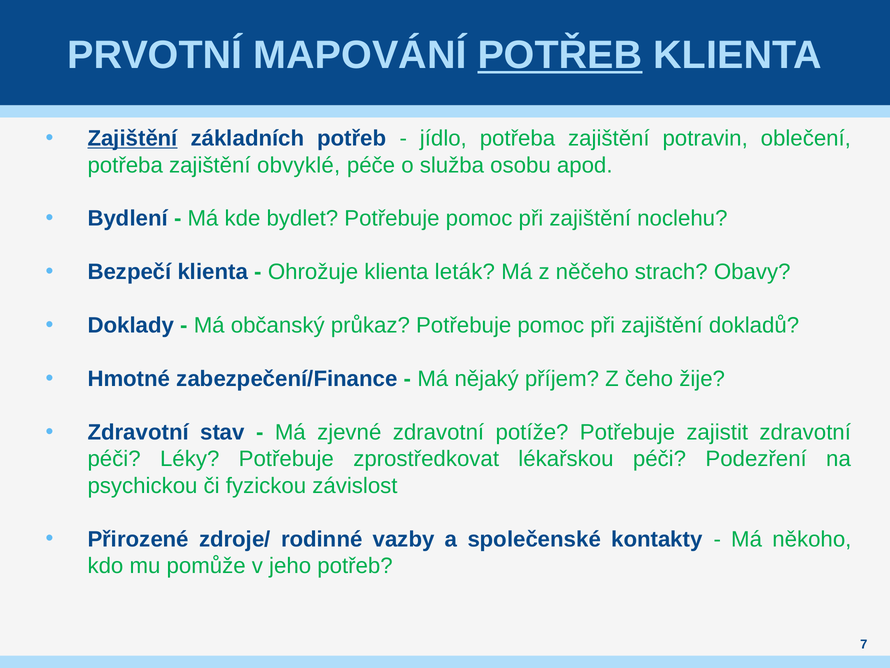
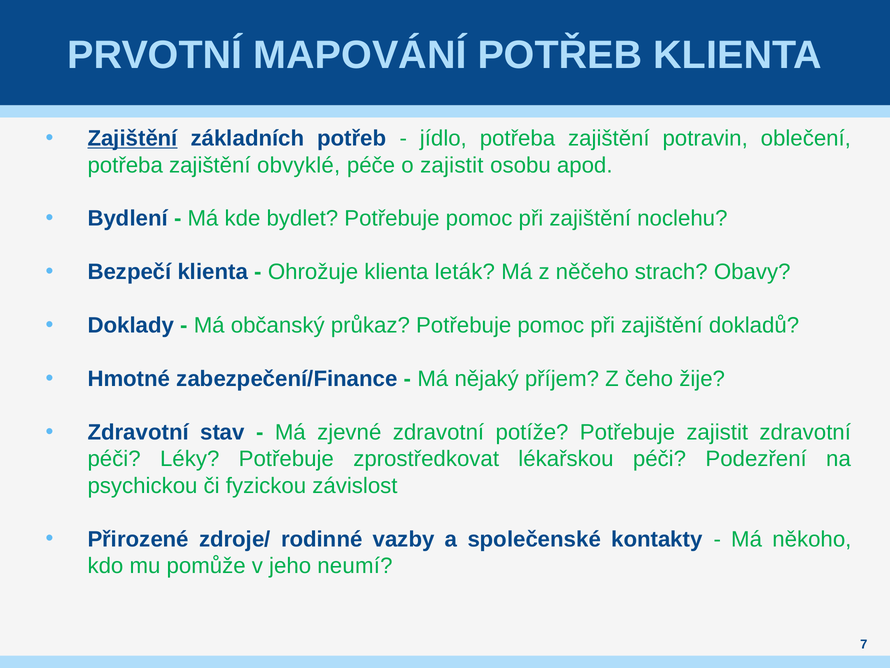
POTŘEB at (560, 55) underline: present -> none
o služba: služba -> zajistit
jeho potřeb: potřeb -> neumí
